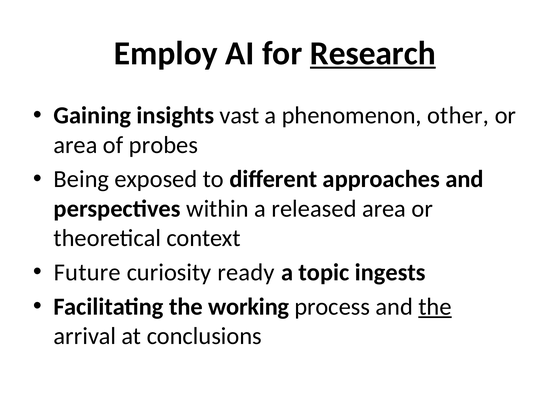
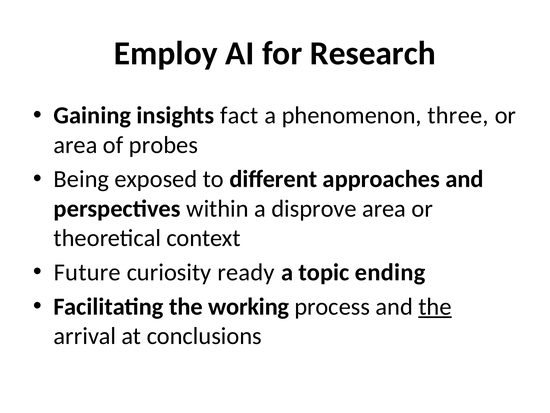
Research underline: present -> none
vast: vast -> fact
other: other -> three
released: released -> disprove
ingests: ingests -> ending
